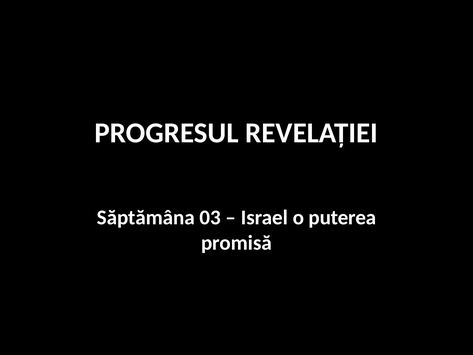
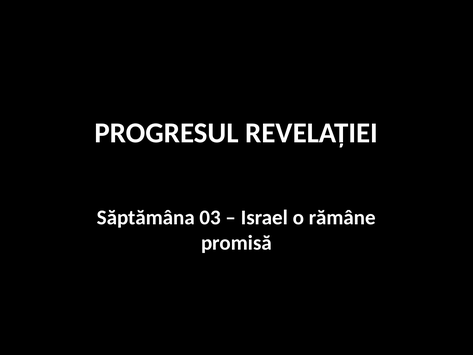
puterea: puterea -> rămâne
